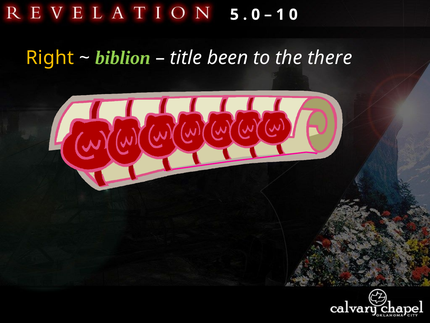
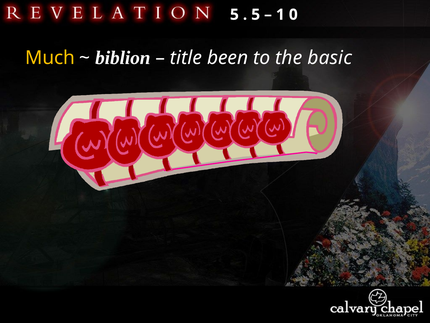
0 at (256, 15): 0 -> 5
Right: Right -> Much
biblion colour: light green -> white
there: there -> basic
